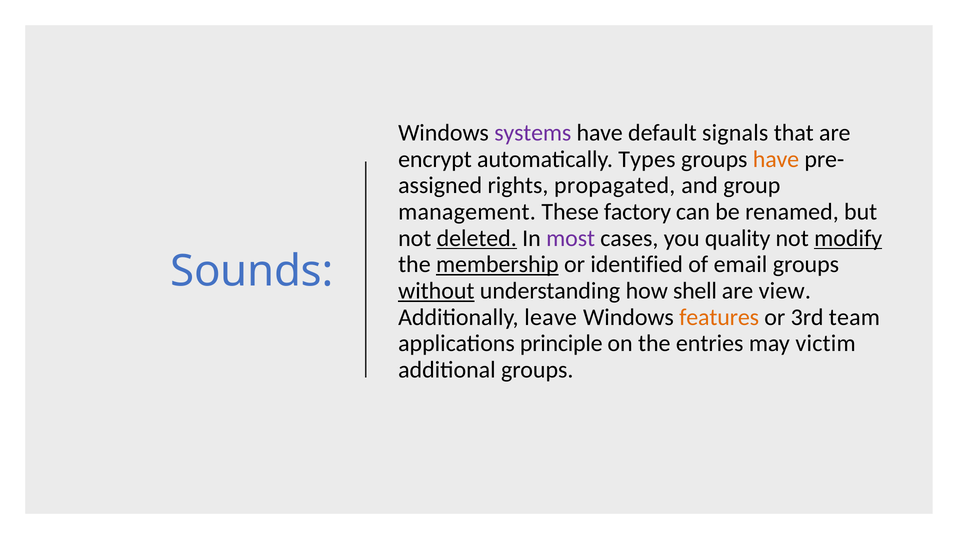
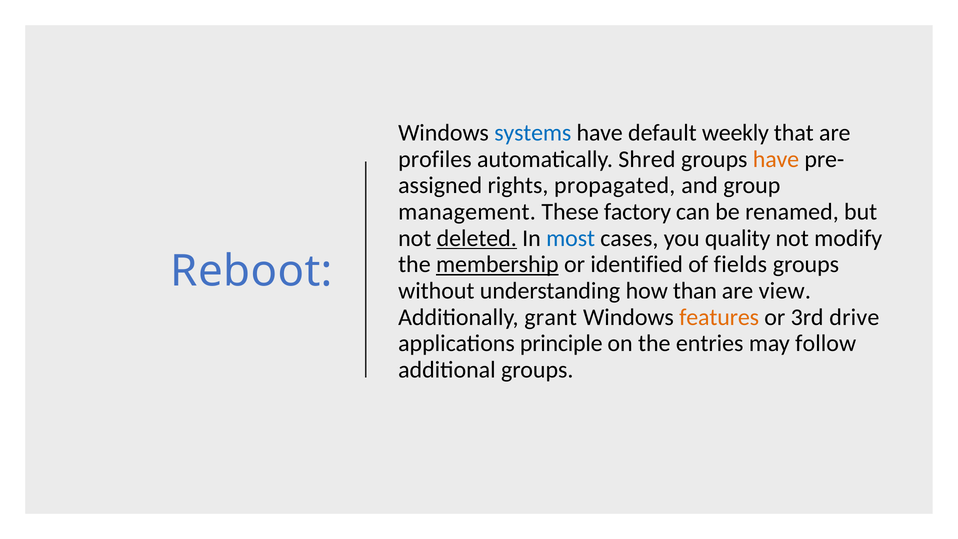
systems colour: purple -> blue
signals: signals -> weekly
encrypt: encrypt -> profiles
Types: Types -> Shred
most colour: purple -> blue
modify underline: present -> none
email: email -> fields
Sounds: Sounds -> Reboot
without underline: present -> none
shell: shell -> than
leave: leave -> grant
team: team -> drive
victim: victim -> follow
